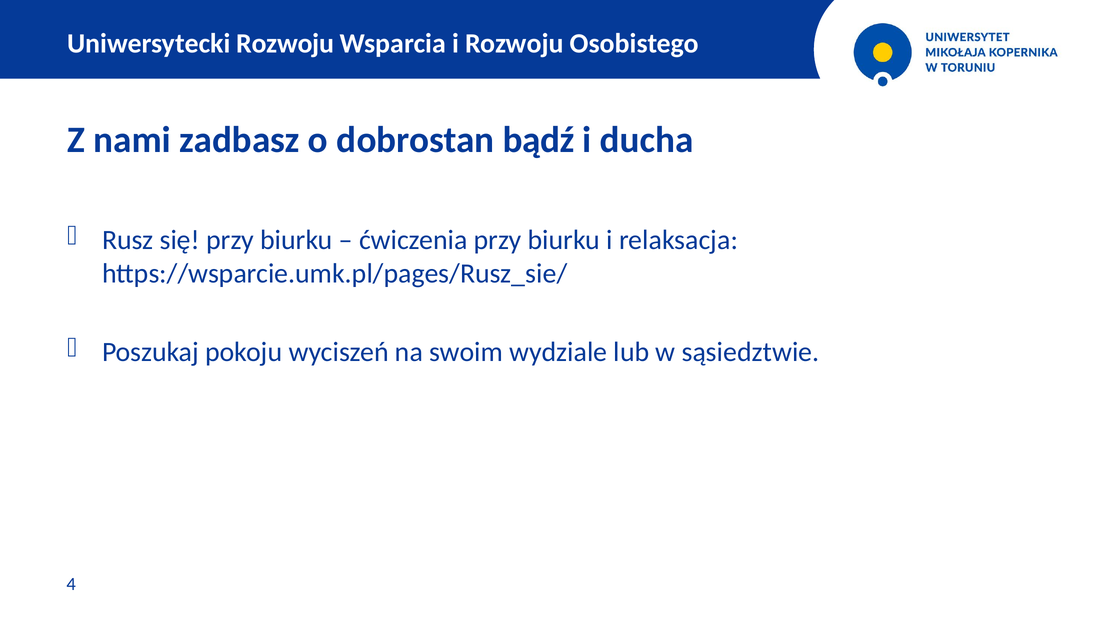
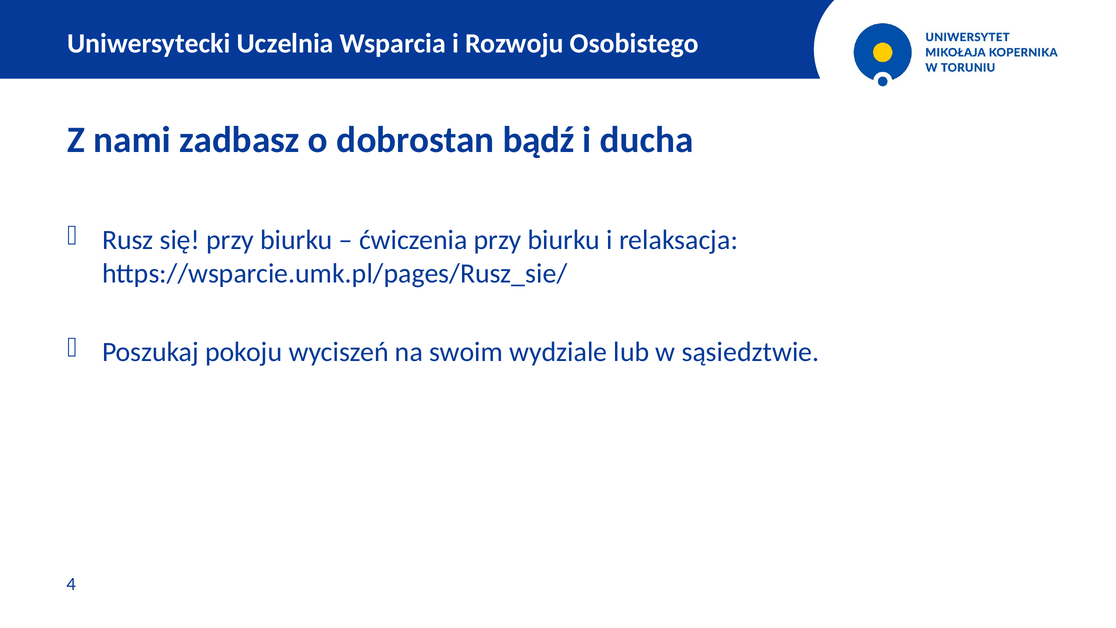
Uniwersytecki Rozwoju: Rozwoju -> Uczelnia
